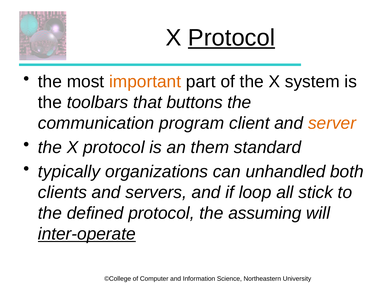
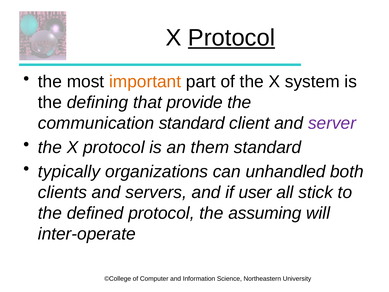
toolbars: toolbars -> defining
buttons: buttons -> provide
communication program: program -> standard
server colour: orange -> purple
loop: loop -> user
inter-operate underline: present -> none
